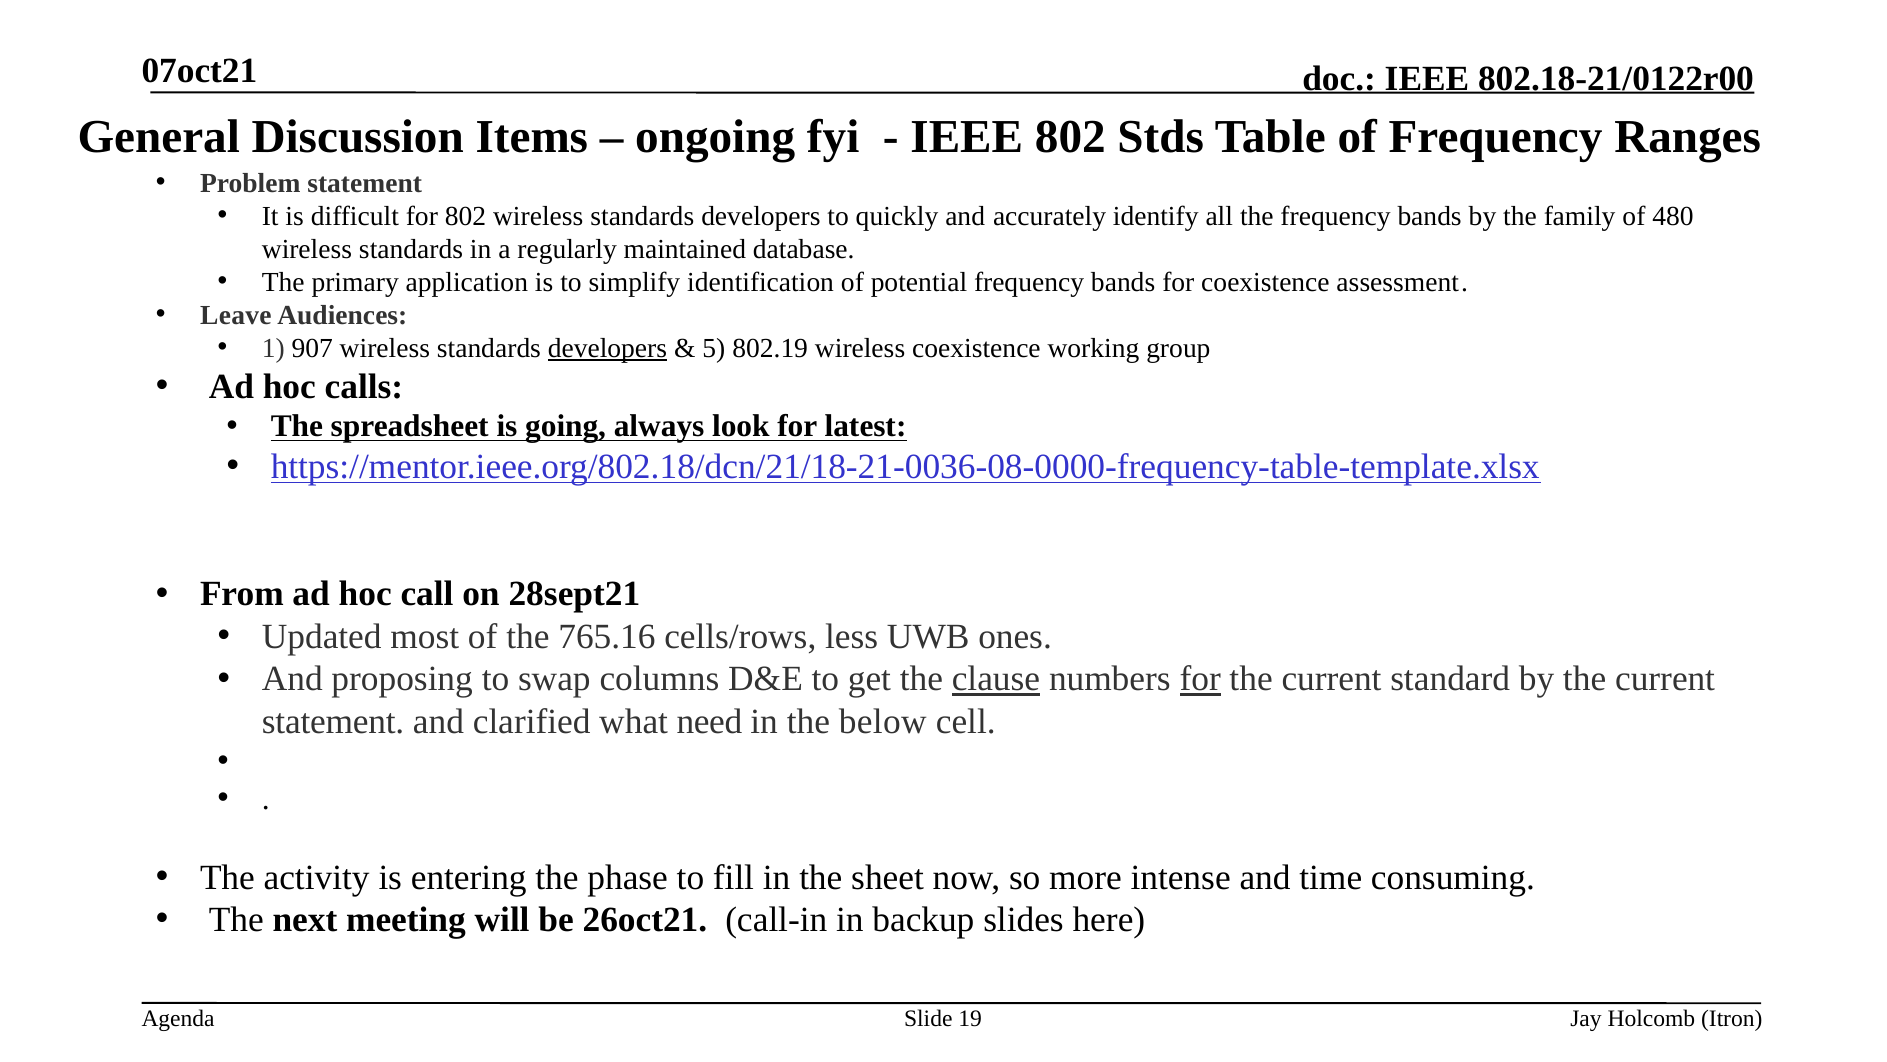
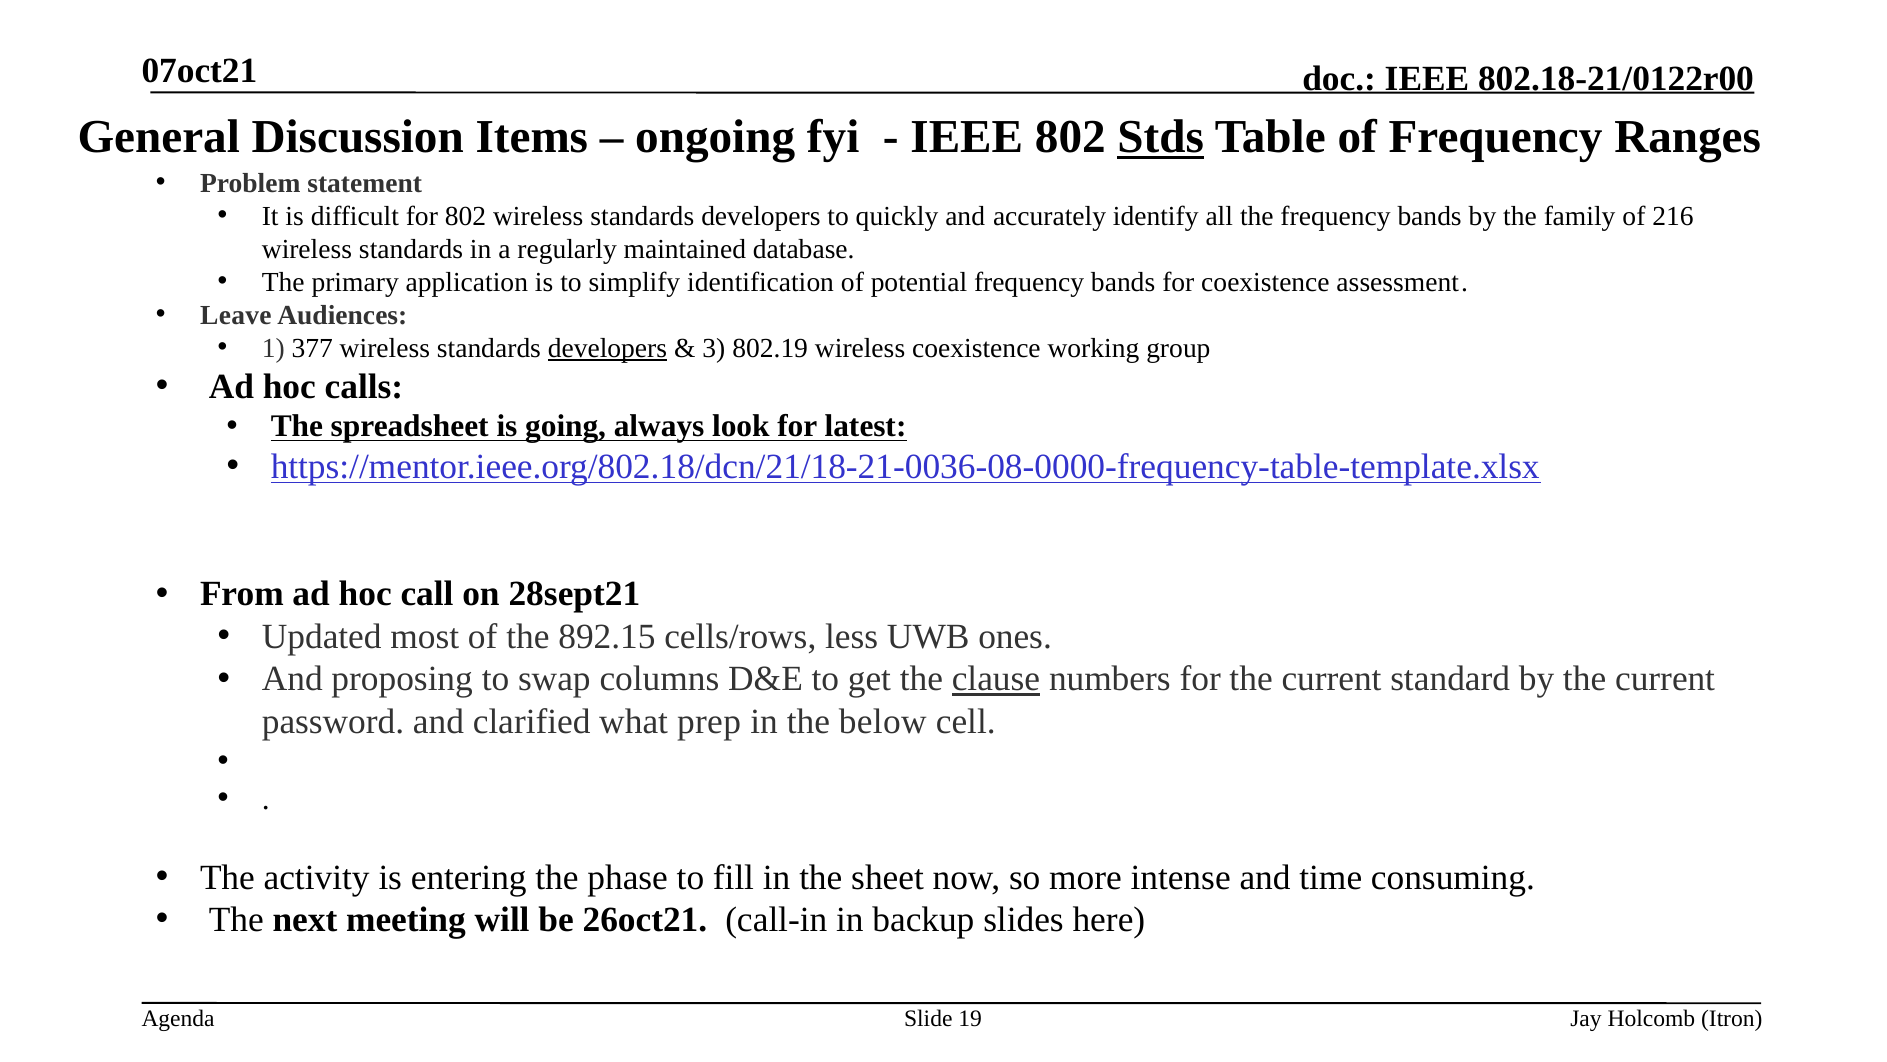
Stds underline: none -> present
480: 480 -> 216
907: 907 -> 377
5: 5 -> 3
765.16: 765.16 -> 892.15
for at (1200, 679) underline: present -> none
statement at (333, 721): statement -> password
need: need -> prep
